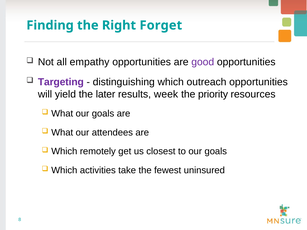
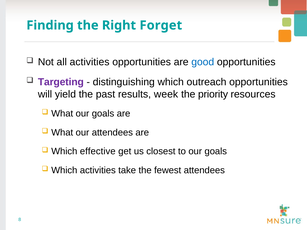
all empathy: empathy -> activities
good colour: purple -> blue
later: later -> past
remotely: remotely -> effective
fewest uninsured: uninsured -> attendees
